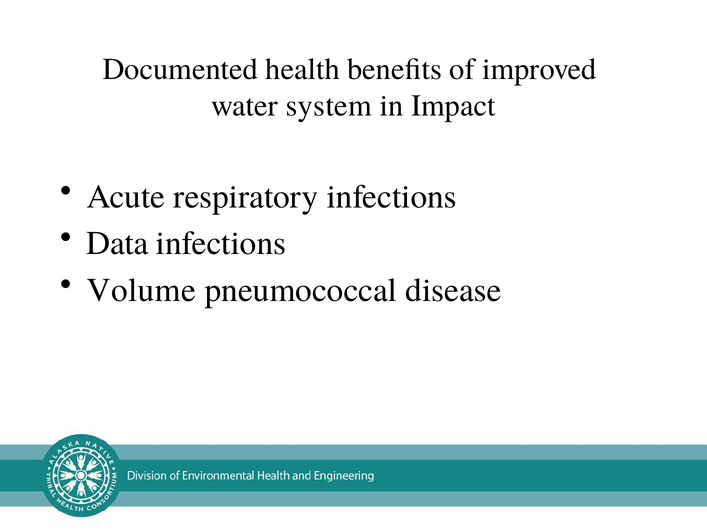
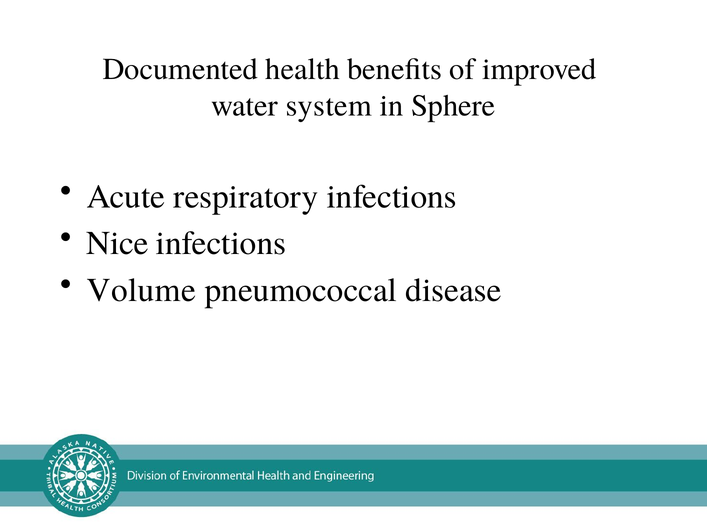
Impact: Impact -> Sphere
Data: Data -> Nice
